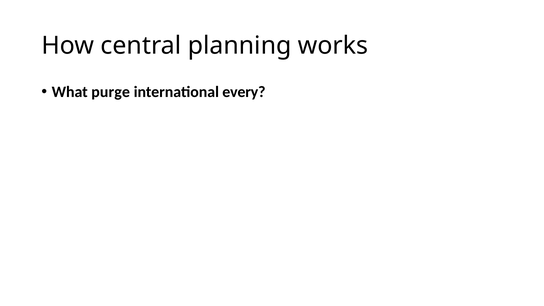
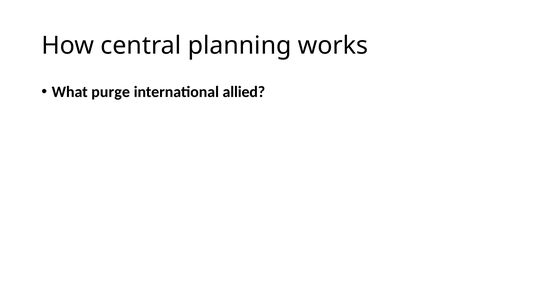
every: every -> allied
